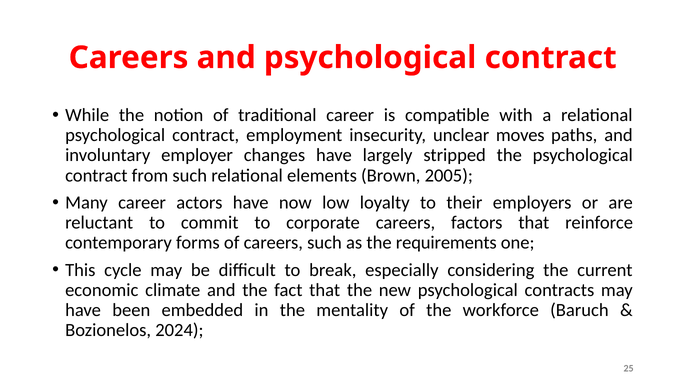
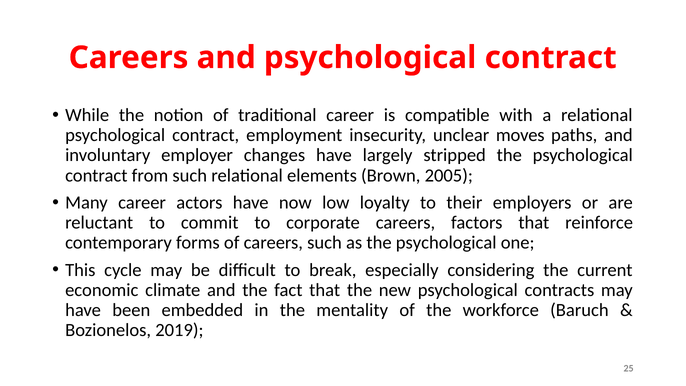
as the requirements: requirements -> psychological
2024: 2024 -> 2019
